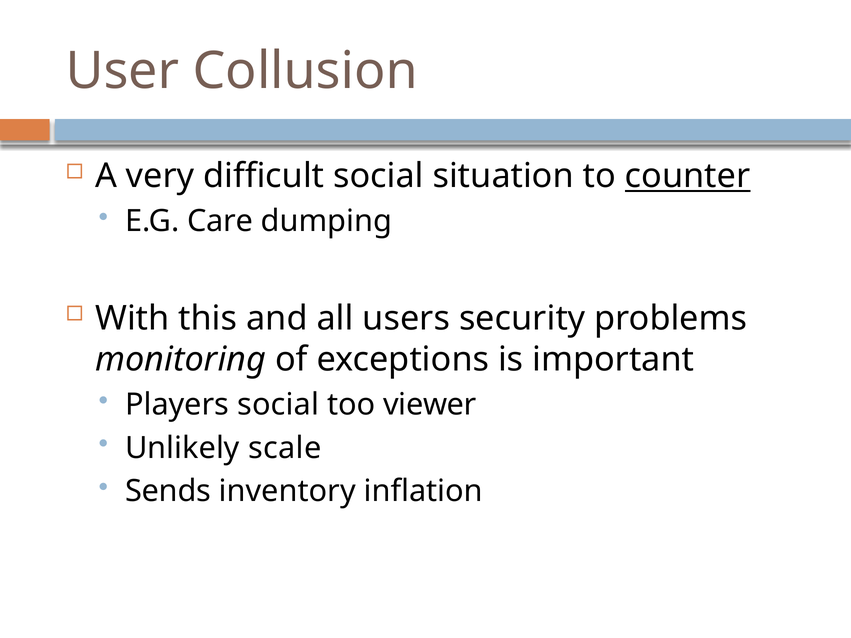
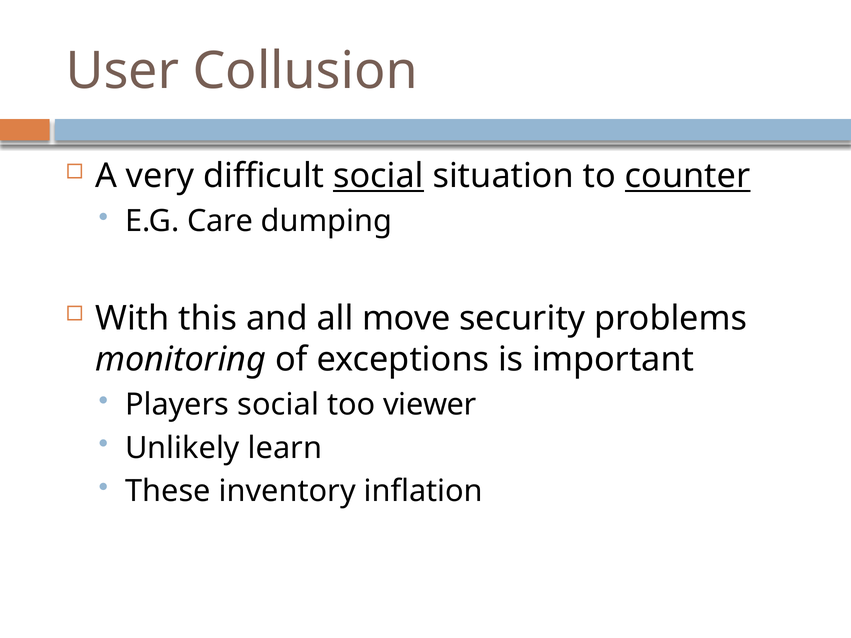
social at (379, 176) underline: none -> present
users: users -> move
scale: scale -> learn
Sends: Sends -> These
